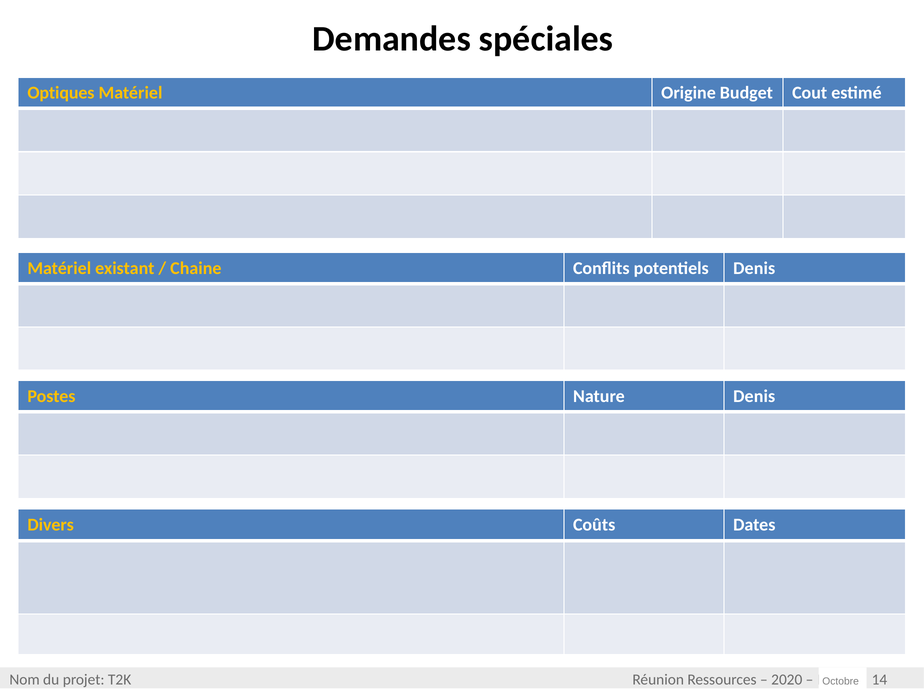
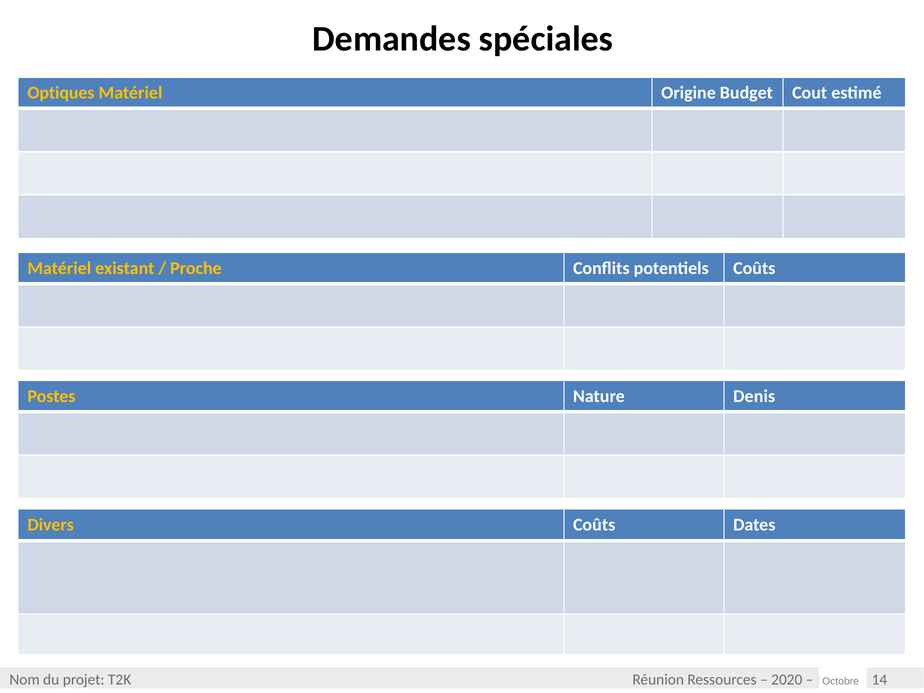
Chaine: Chaine -> Proche
potentiels Denis: Denis -> Coûts
